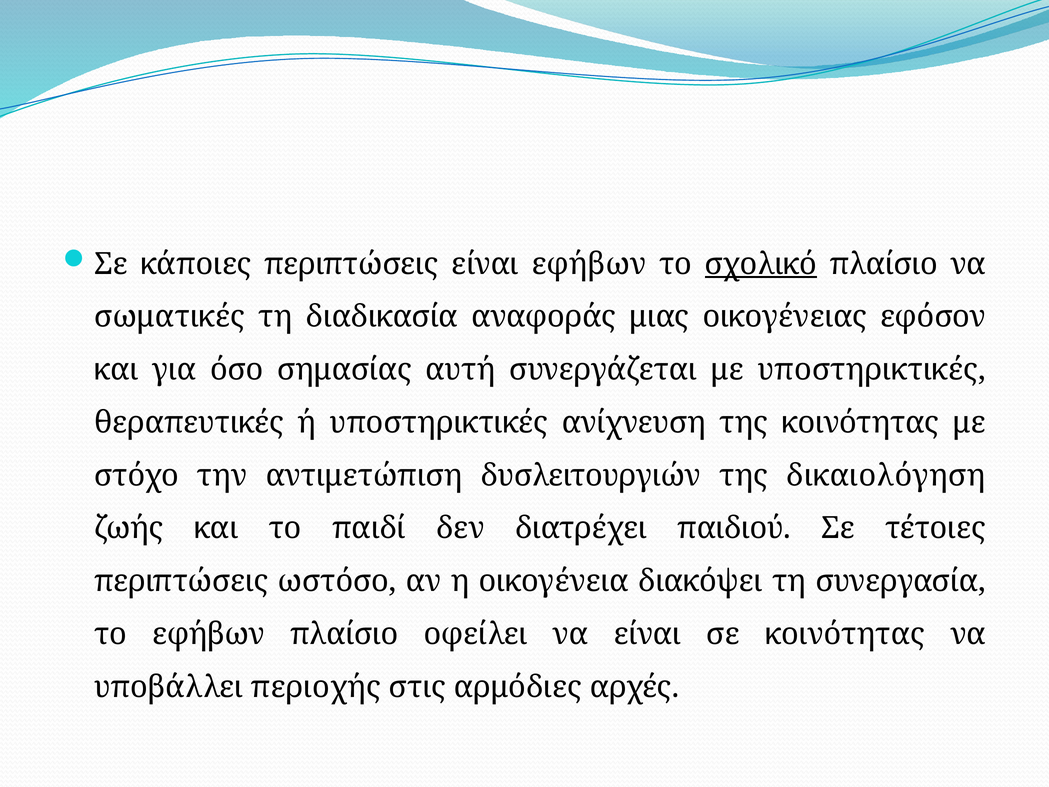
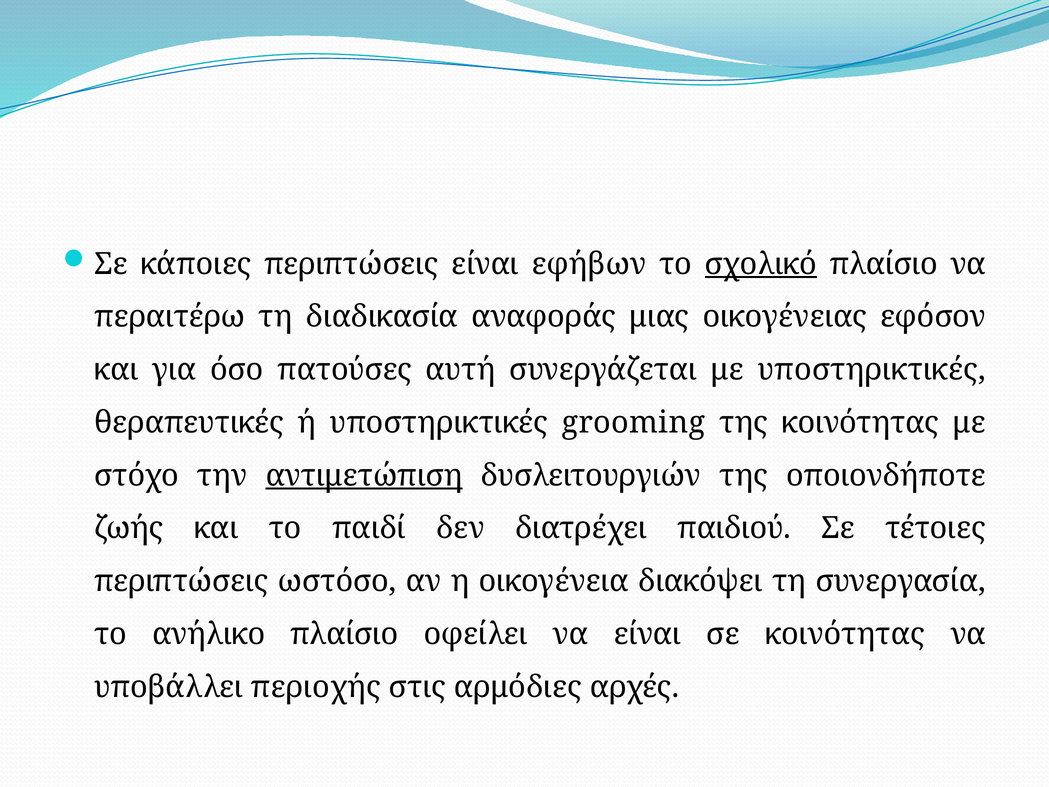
σωματικές: σωματικές -> περαιτέρω
σημασίας: σημασίας -> πατούσες
ανίχνευση: ανίχνευση -> grooming
αντιμετώπιση underline: none -> present
δικαιολόγηση: δικαιολόγηση -> οποιονδήποτε
το εφήβων: εφήβων -> ανήλικο
